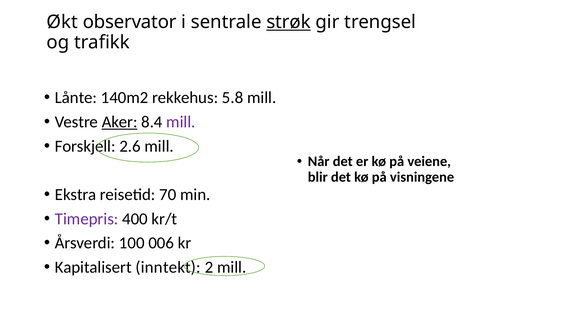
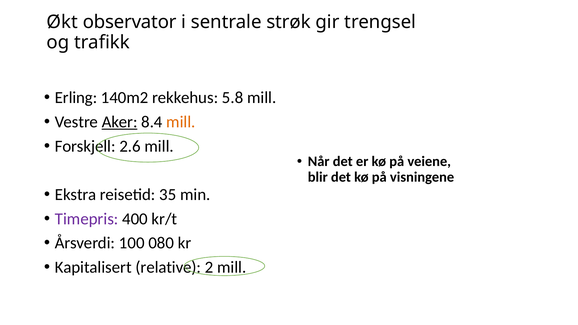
strøk underline: present -> none
Lånte: Lånte -> Erling
mill at (181, 122) colour: purple -> orange
70: 70 -> 35
006: 006 -> 080
inntekt: inntekt -> relative
